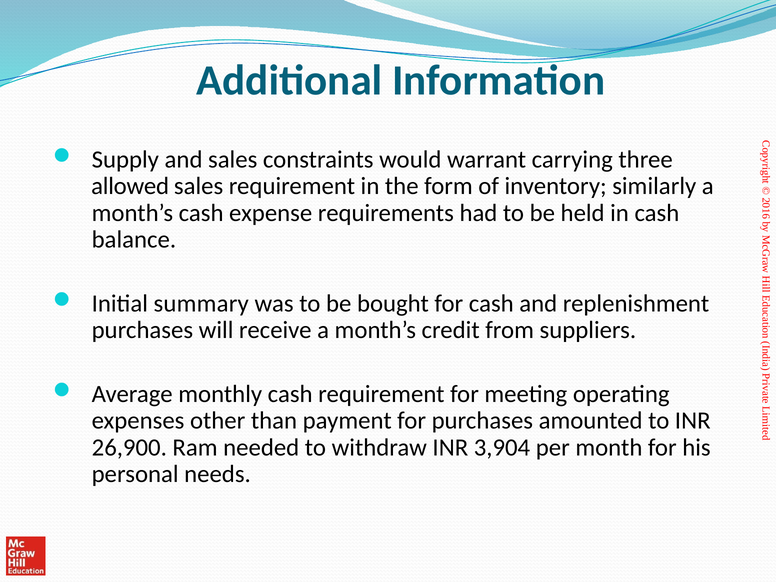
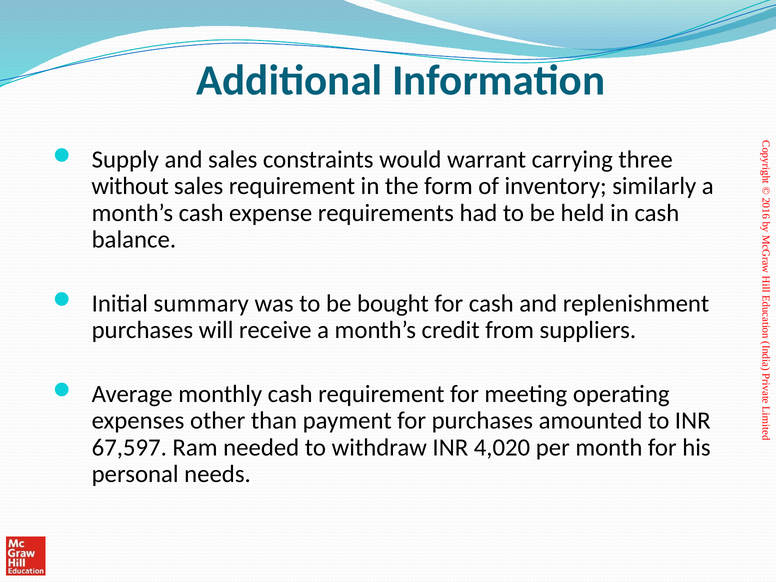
allowed: allowed -> without
26,900: 26,900 -> 67,597
3,904: 3,904 -> 4,020
